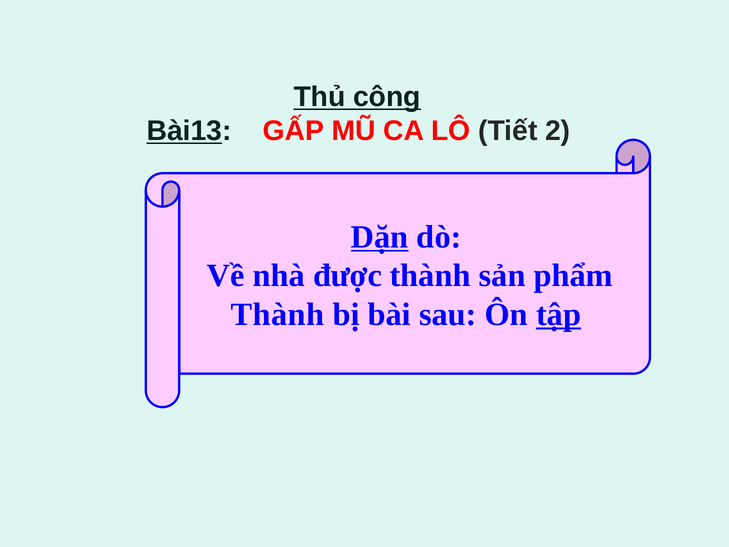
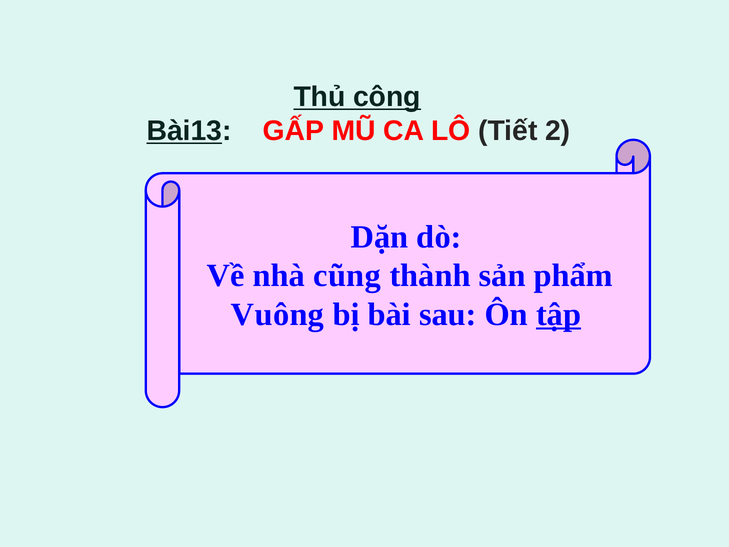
Dặn underline: present -> none
được: được -> cũng
Thành at (278, 314): Thành -> Vuông
